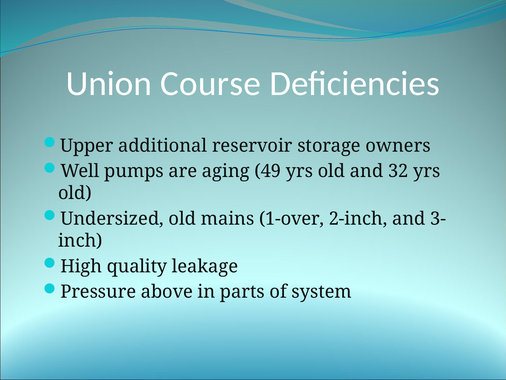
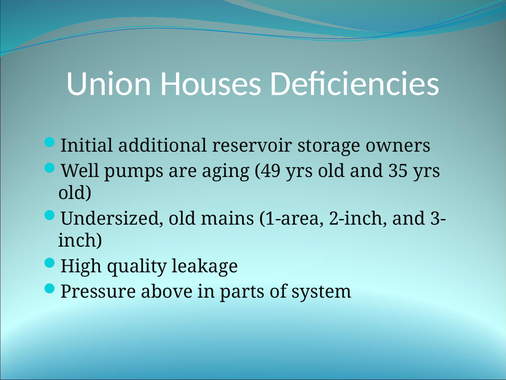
Course: Course -> Houses
Upper: Upper -> Initial
32: 32 -> 35
1-over: 1-over -> 1-area
